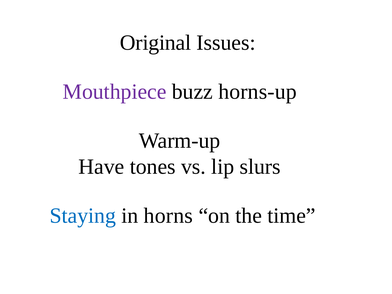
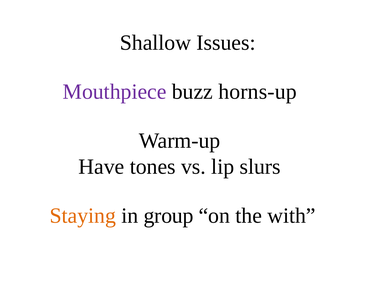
Original: Original -> Shallow
Staying colour: blue -> orange
horns: horns -> group
time: time -> with
